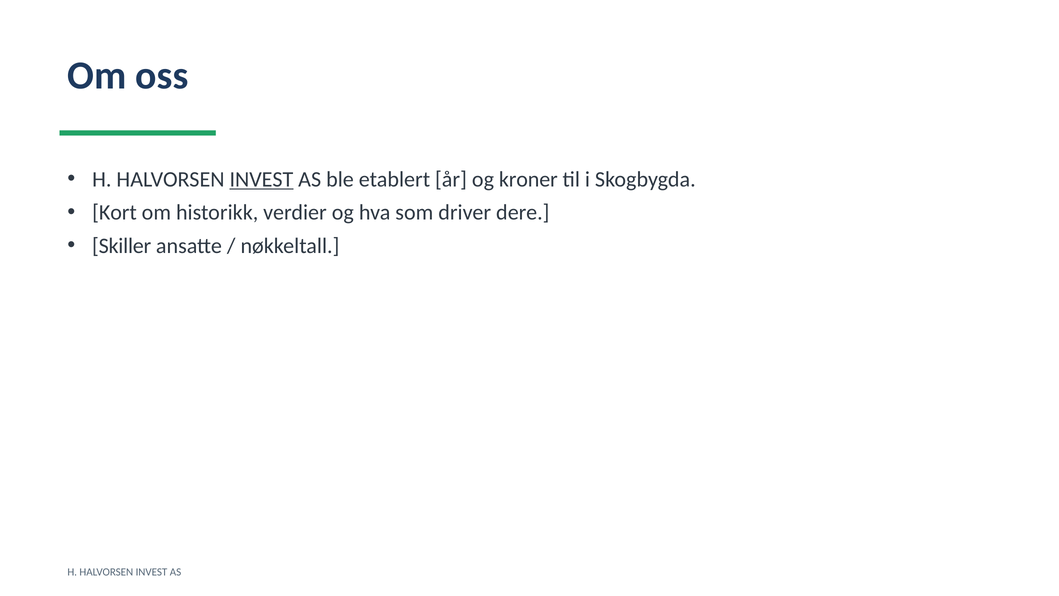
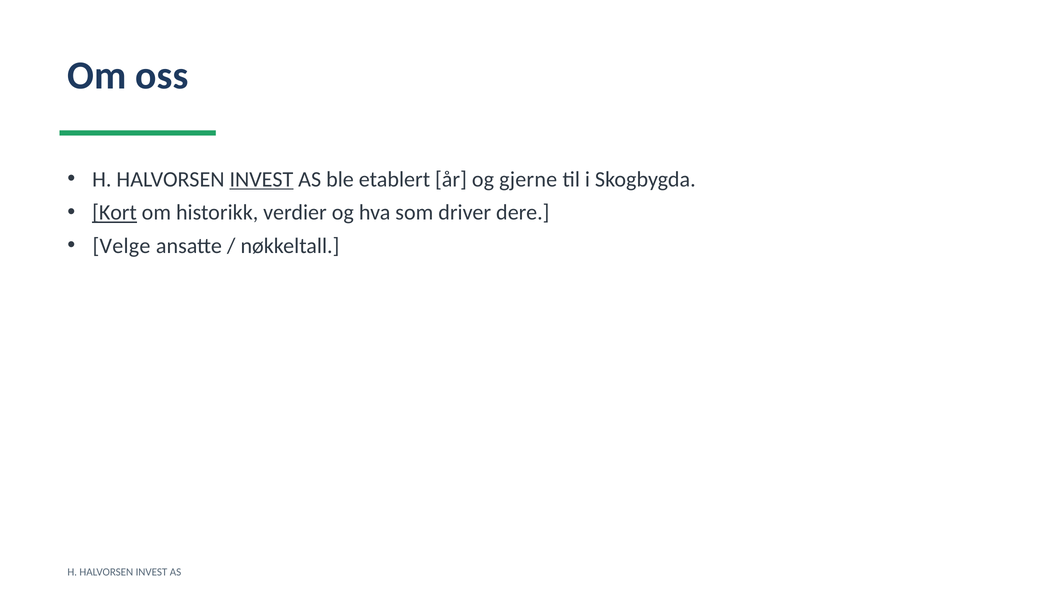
kroner: kroner -> gjerne
Kort underline: none -> present
Skiller: Skiller -> Velge
